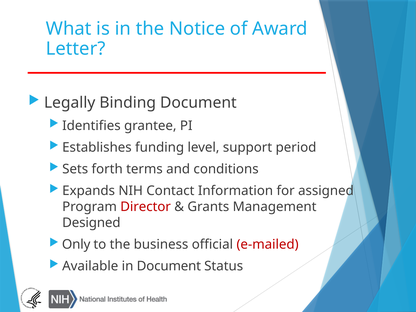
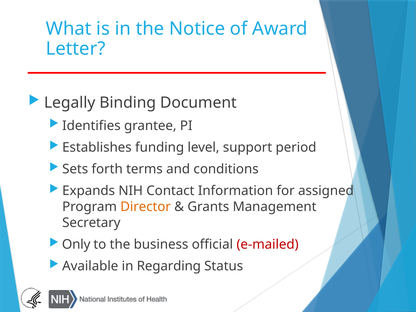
Director colour: red -> orange
Designed: Designed -> Secretary
in Document: Document -> Regarding
